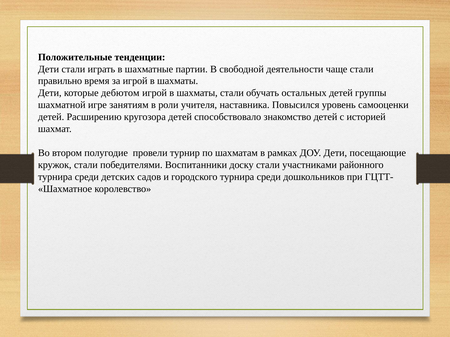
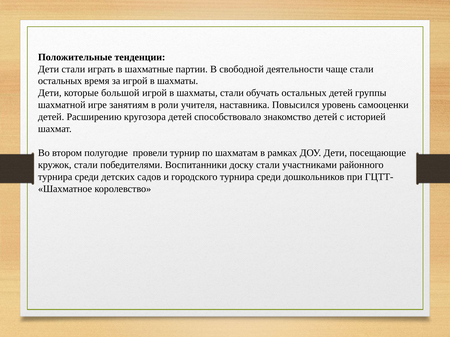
правильно at (60, 81): правильно -> остальных
дебютом: дебютом -> большой
